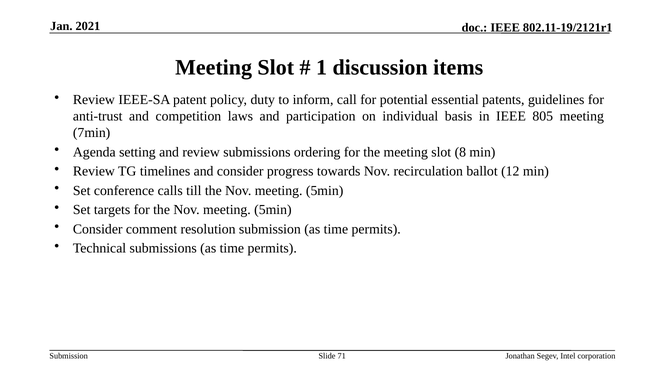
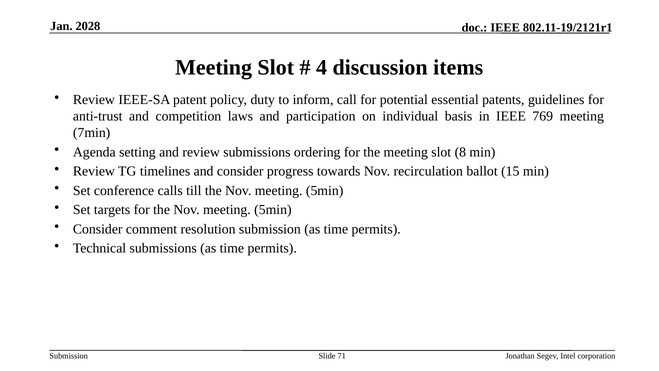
2021: 2021 -> 2028
1: 1 -> 4
805: 805 -> 769
12: 12 -> 15
